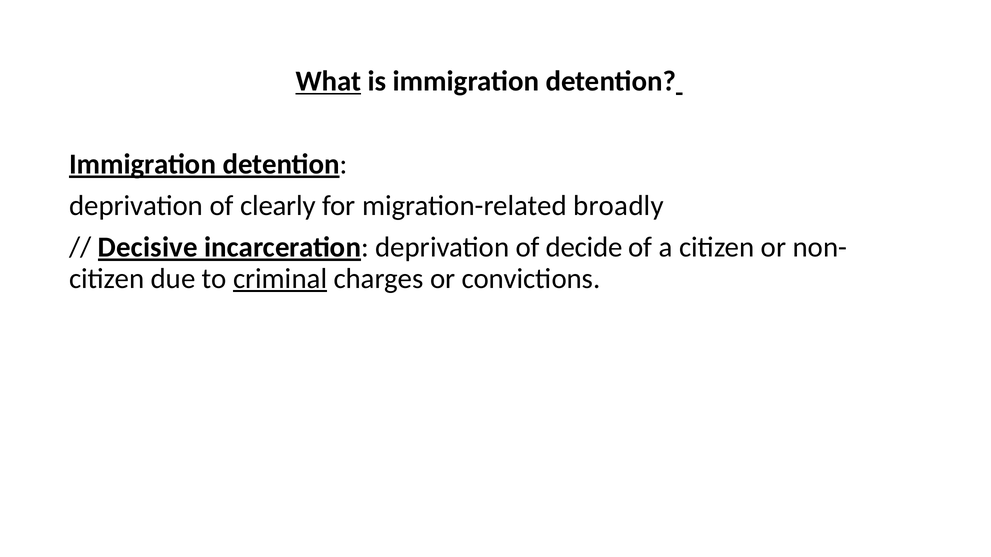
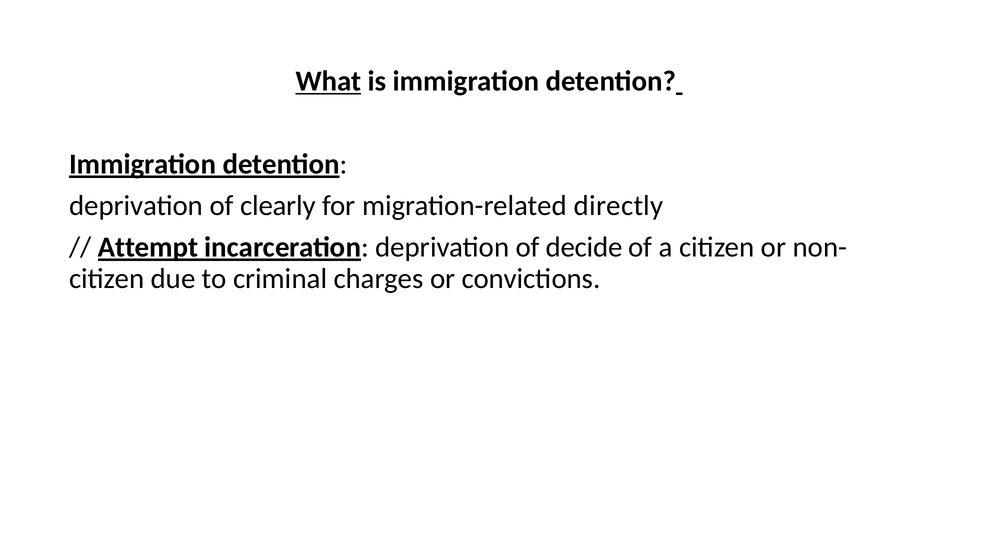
broadly: broadly -> directly
Decisive: Decisive -> Attempt
criminal underline: present -> none
